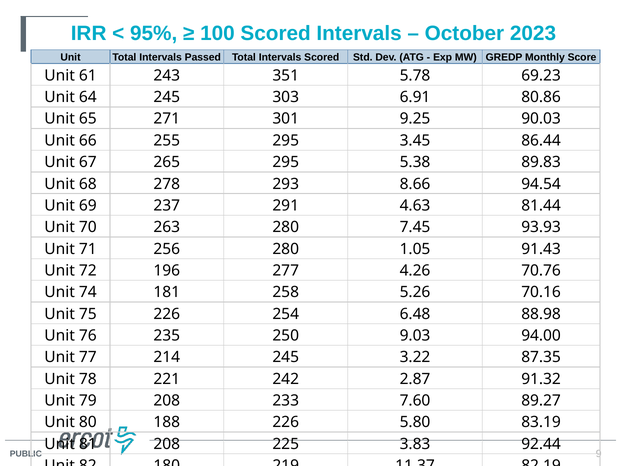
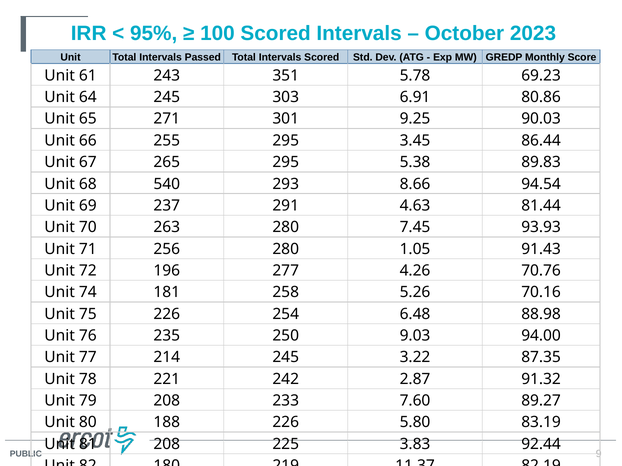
278: 278 -> 540
